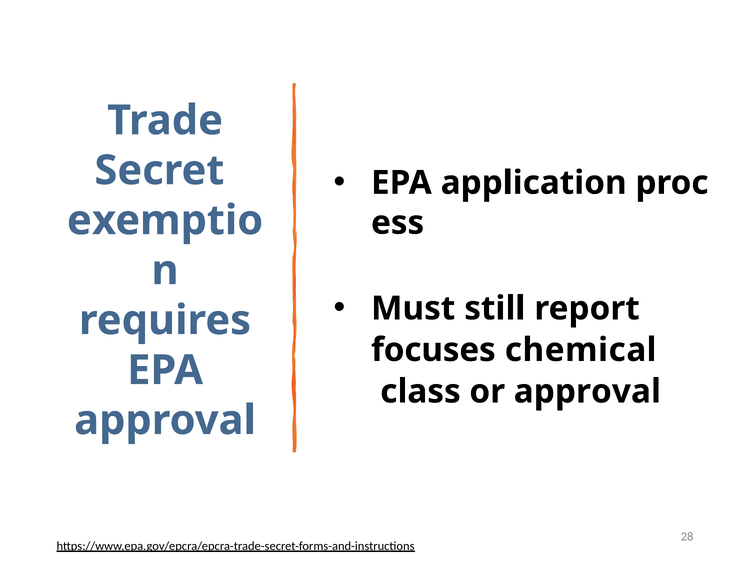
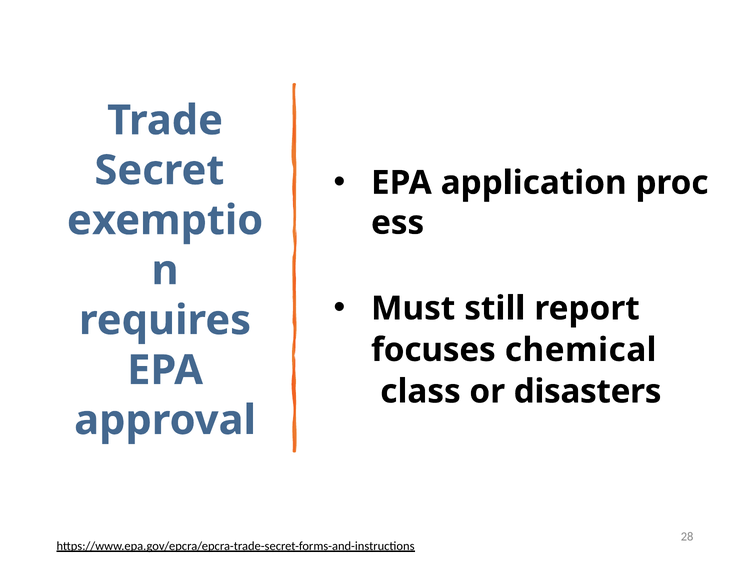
or approval: approval -> disasters
